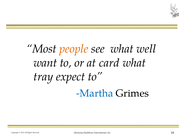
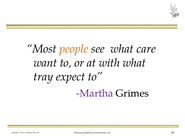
well: well -> care
card: card -> with
Martha colour: blue -> purple
